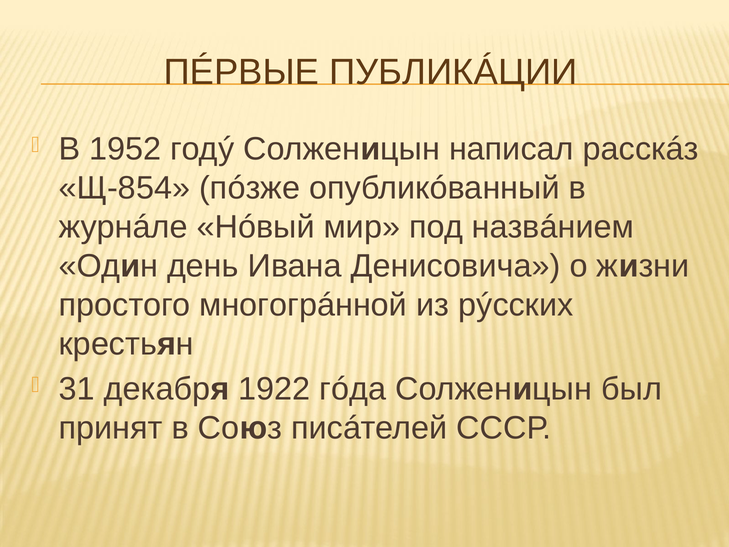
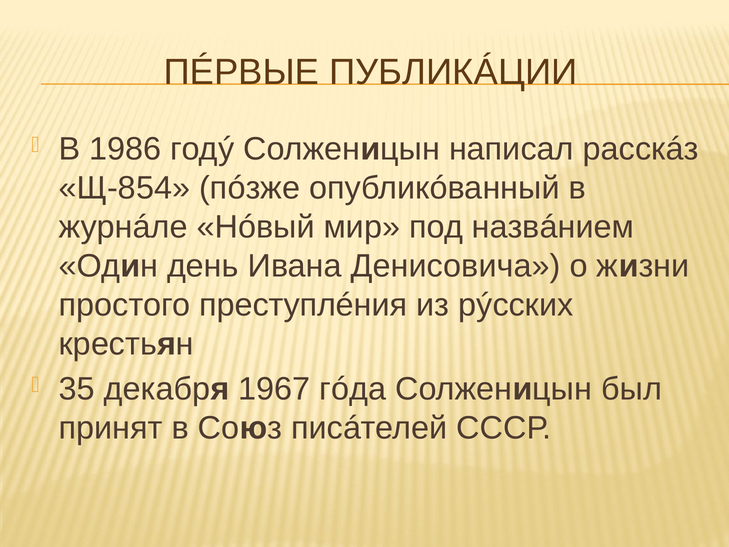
1952: 1952 -> 1986
многогрáнной: многогрáнной -> преступлéния
31: 31 -> 35
1922: 1922 -> 1967
